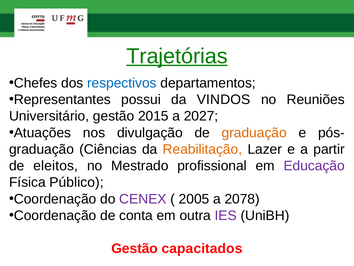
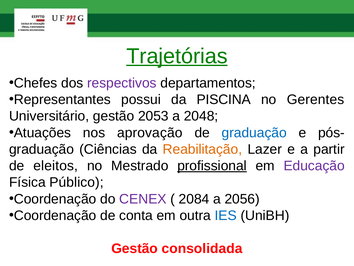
respectivos colour: blue -> purple
VINDOS: VINDOS -> PISCINA
Reuniões: Reuniões -> Gerentes
2015: 2015 -> 2053
2027: 2027 -> 2048
divulgação: divulgação -> aprovação
graduação at (254, 132) colour: orange -> blue
profissional underline: none -> present
2005: 2005 -> 2084
2078: 2078 -> 2056
IES colour: purple -> blue
capacitados: capacitados -> consolidada
